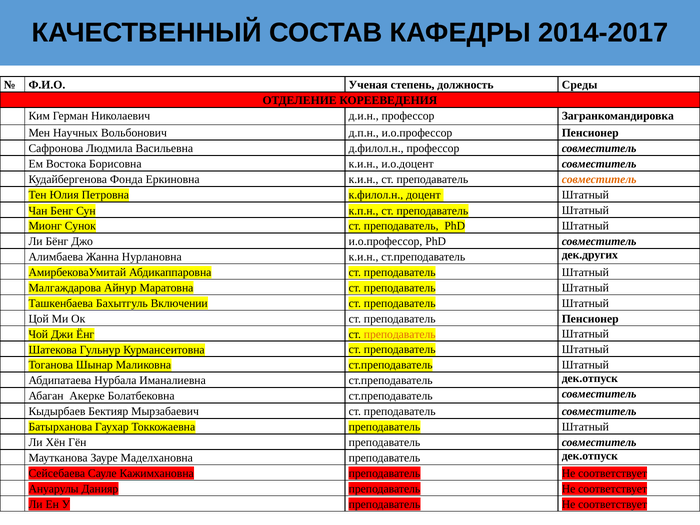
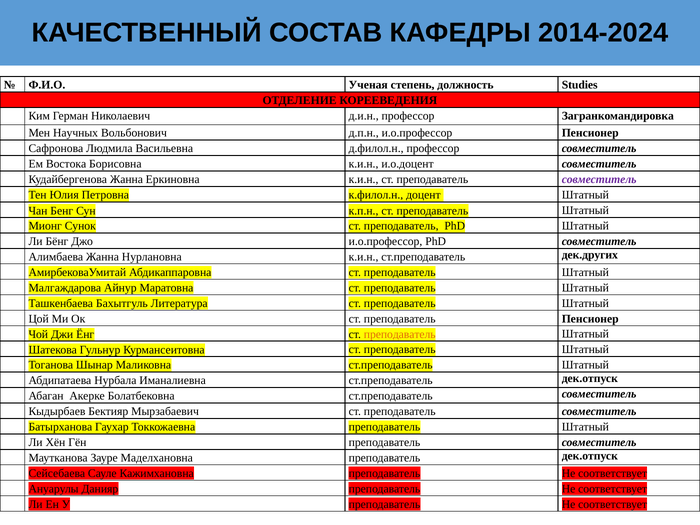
2014-2017: 2014-2017 -> 2014-2024
Среды: Среды -> Studies
Кудайбергенова Фонда: Фонда -> Жанна
совместитель at (599, 180) colour: orange -> purple
Включении: Включении -> Литература
